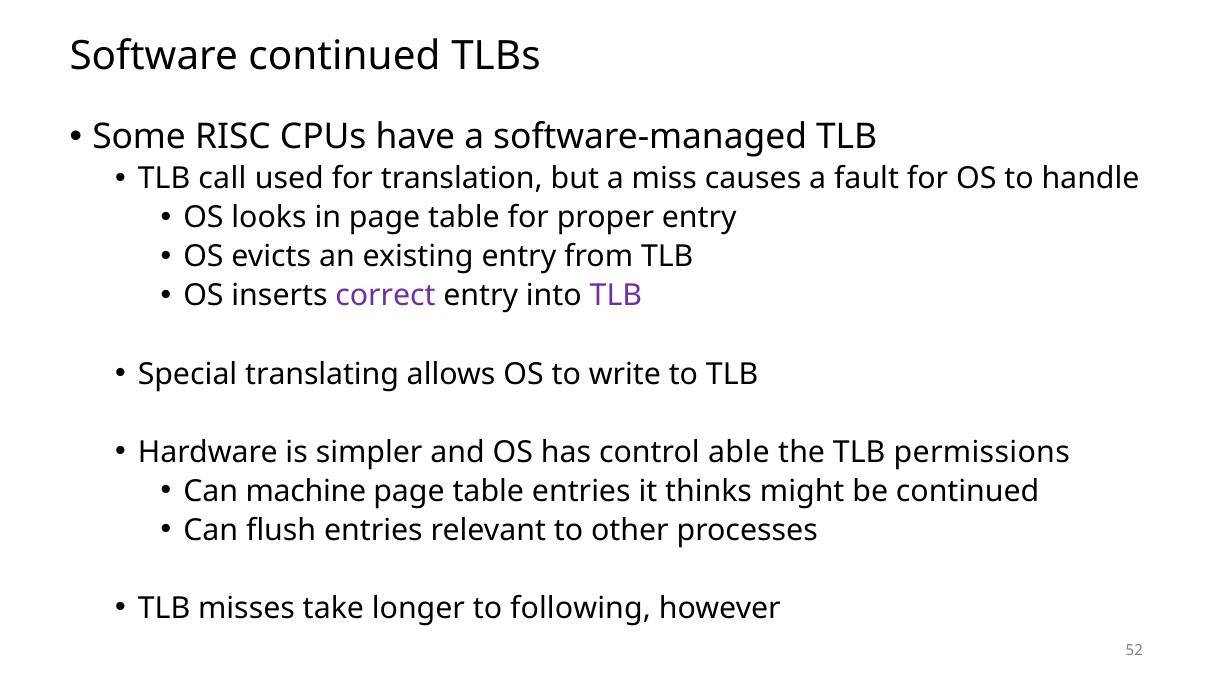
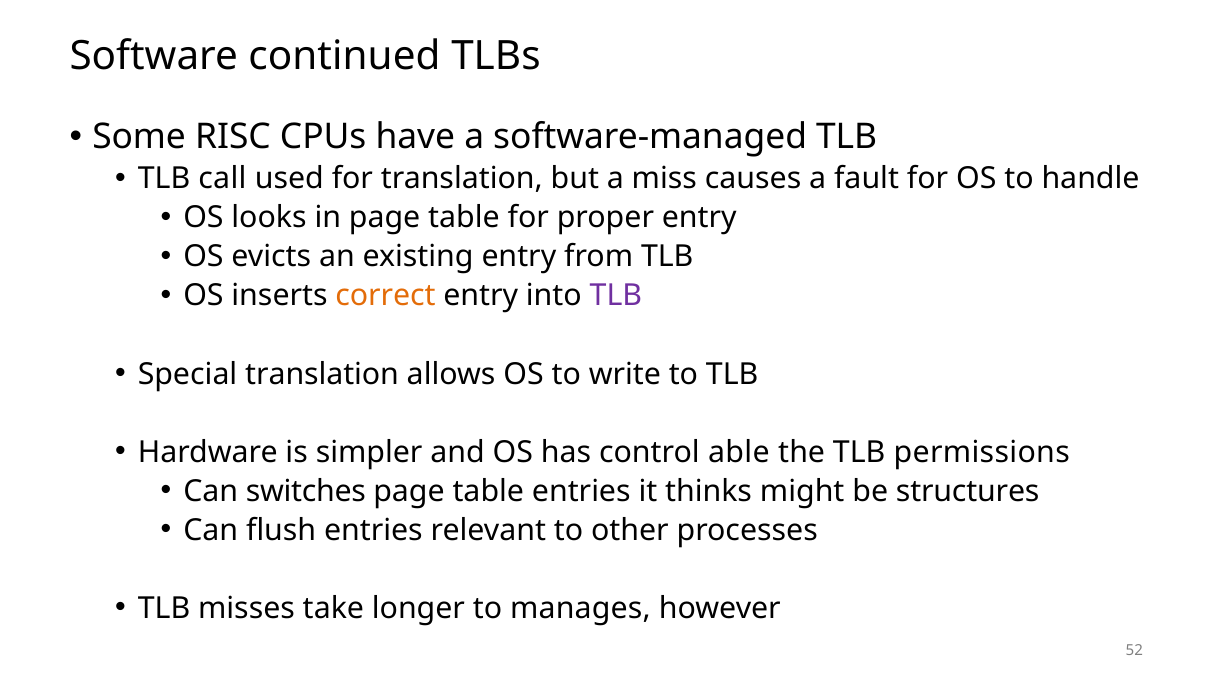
correct colour: purple -> orange
Special translating: translating -> translation
machine: machine -> switches
be continued: continued -> structures
following: following -> manages
